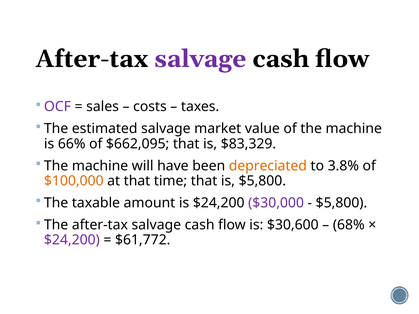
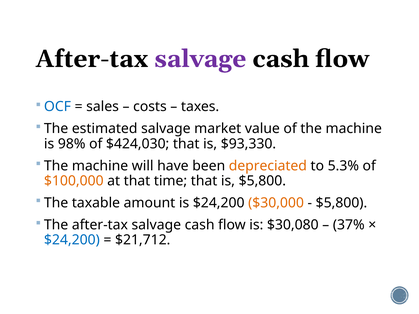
OCF colour: purple -> blue
66%: 66% -> 98%
$662,095: $662,095 -> $424,030
$83,329: $83,329 -> $93,330
3.8%: 3.8% -> 5.3%
$30,000 colour: purple -> orange
$30,600: $30,600 -> $30,080
68%: 68% -> 37%
$24,200 at (72, 240) colour: purple -> blue
$61,772: $61,772 -> $21,712
